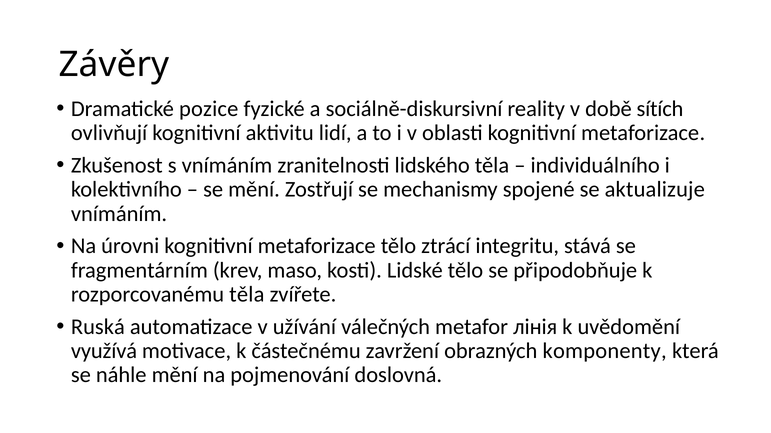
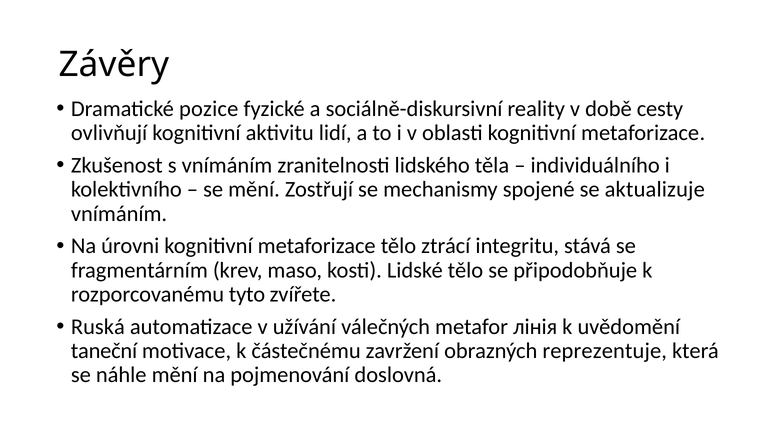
sítích: sítích -> cesty
rozporcovanému těla: těla -> tyto
využívá: využívá -> taneční
komponenty: komponenty -> reprezentuje
